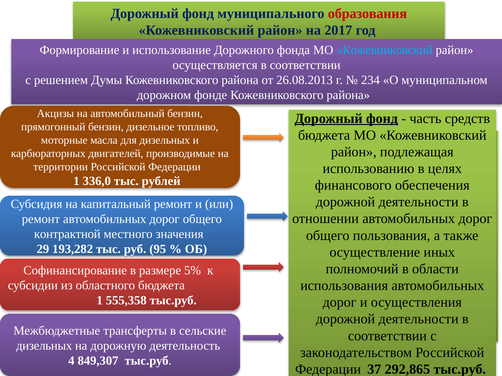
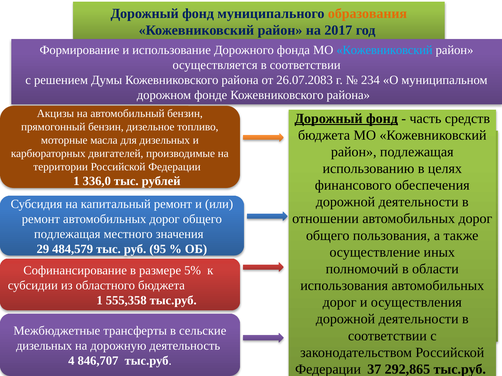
образования colour: red -> orange
26.08.2013: 26.08.2013 -> 26.07.2083
контрактной at (67, 234): контрактной -> подлежащая
193,282: 193,282 -> 484,579
849,307: 849,307 -> 846,707
